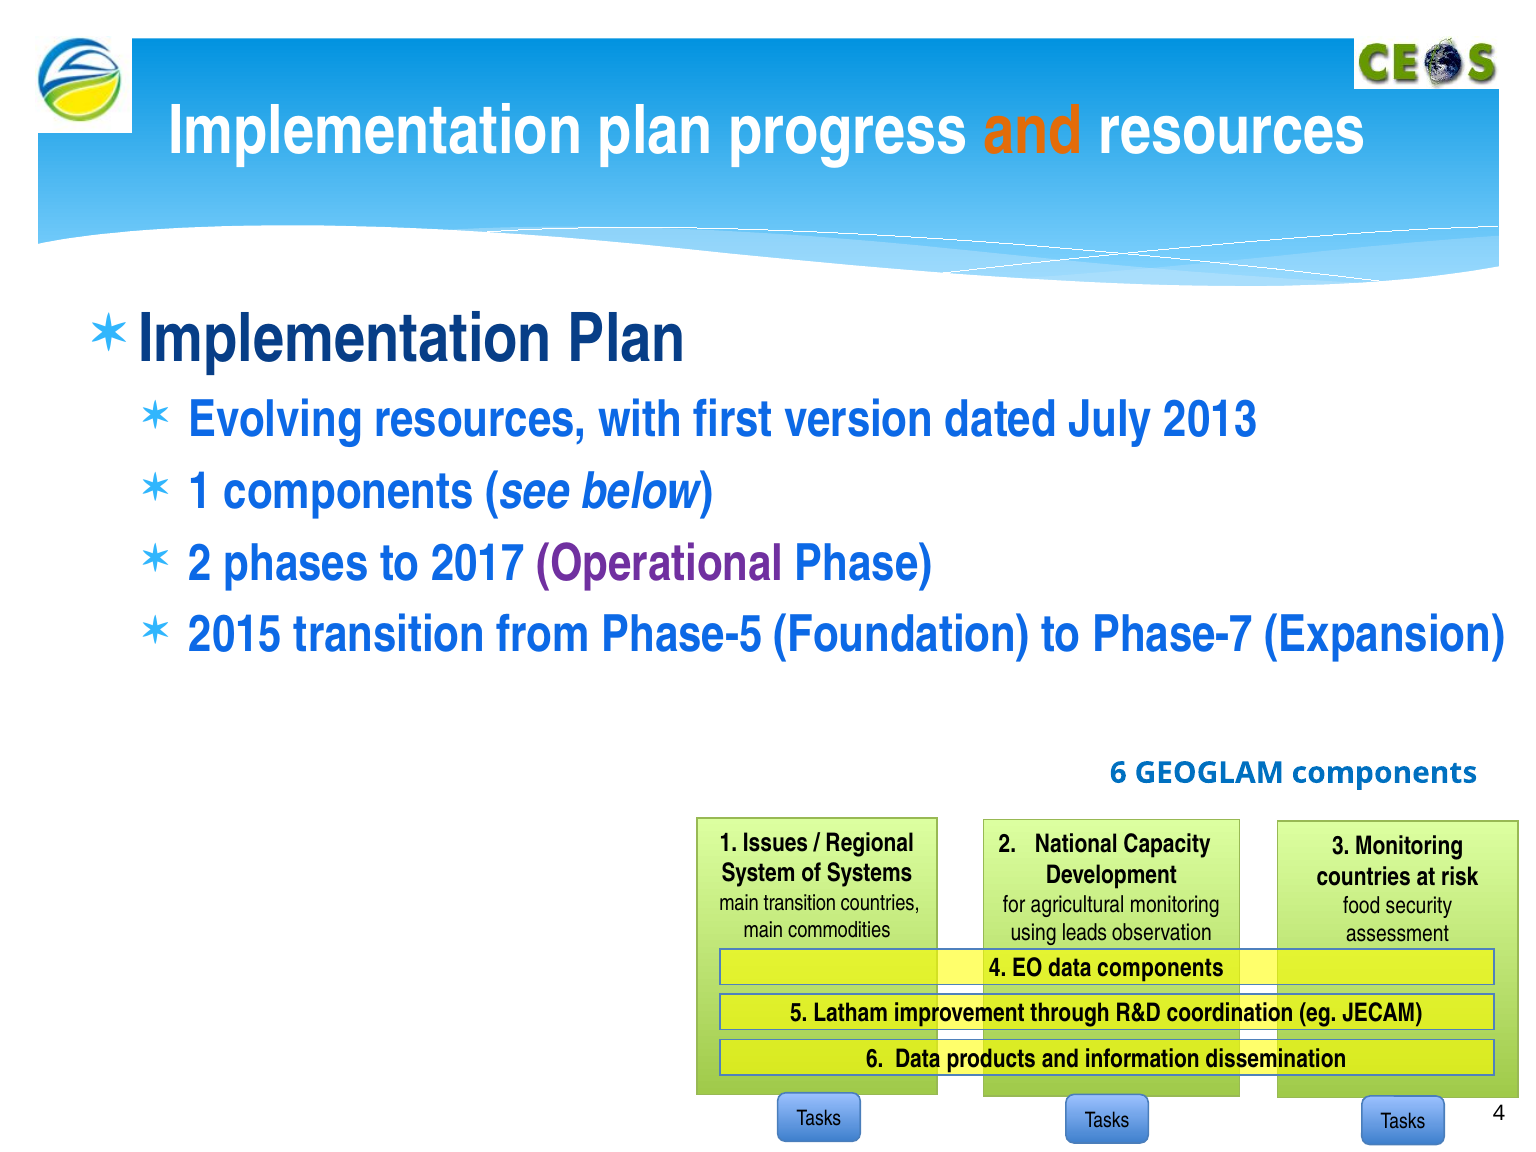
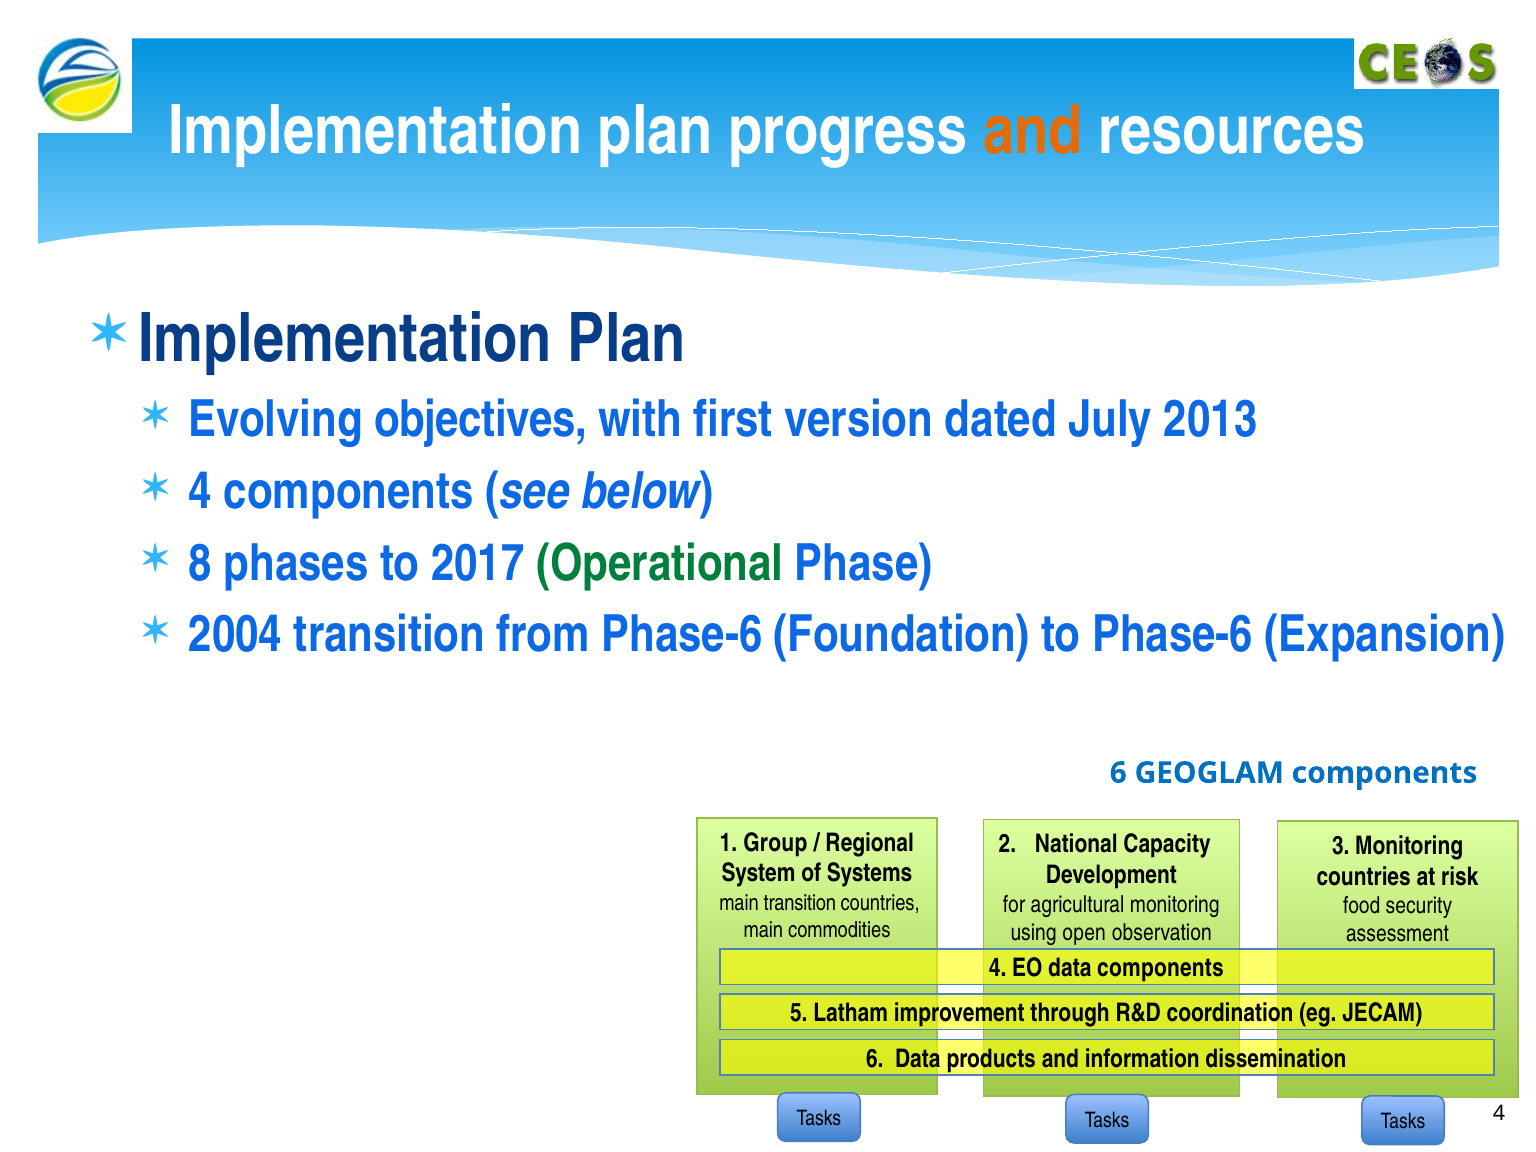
Evolving resources: resources -> objectives
1 at (201, 492): 1 -> 4
2 at (201, 563): 2 -> 8
Operational colour: purple -> green
2015: 2015 -> 2004
from Phase-5: Phase-5 -> Phase-6
to Phase-7: Phase-7 -> Phase-6
Issues: Issues -> Group
leads: leads -> open
